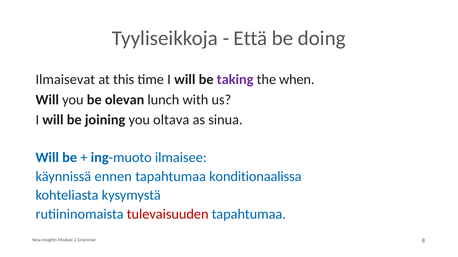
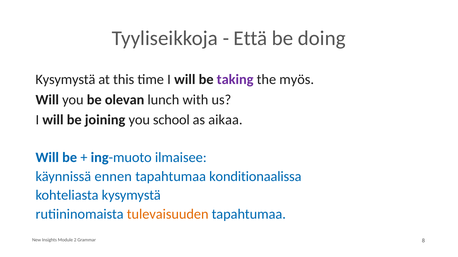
Ilmaisevat at (65, 80): Ilmaisevat -> Kysymystä
when: when -> myös
oltava: oltava -> school
sinua: sinua -> aikaa
tulevaisuuden colour: red -> orange
